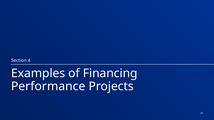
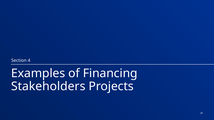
Performance: Performance -> Stakeholders
